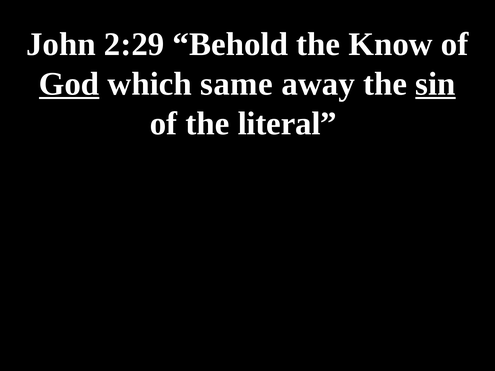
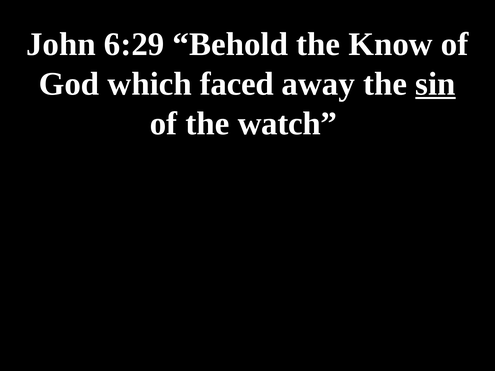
2:29: 2:29 -> 6:29
God underline: present -> none
same: same -> faced
literal: literal -> watch
